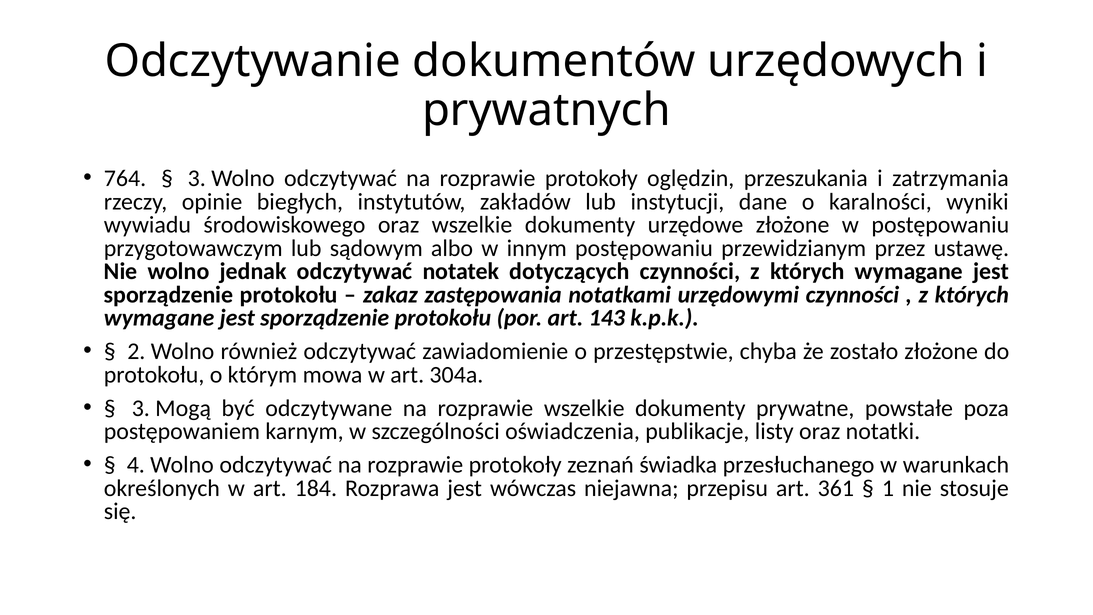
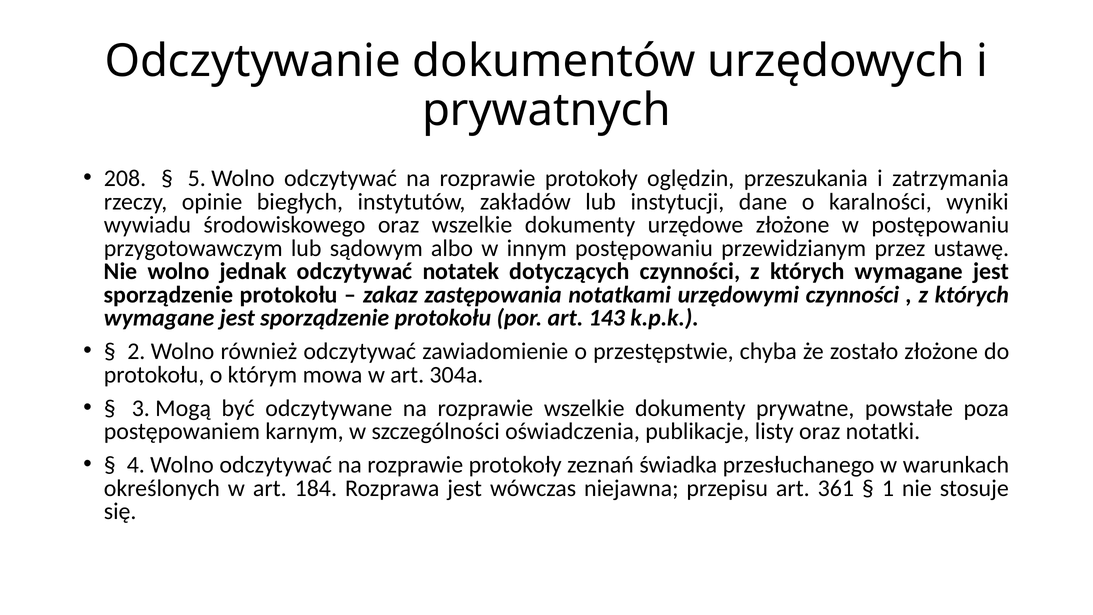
764: 764 -> 208
3 at (197, 178): 3 -> 5
